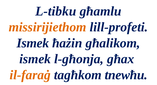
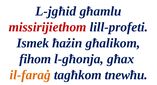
L-tibku: L-tibku -> L-jgħid
missirijiethom colour: orange -> red
ismek at (35, 59): ismek -> fihom
